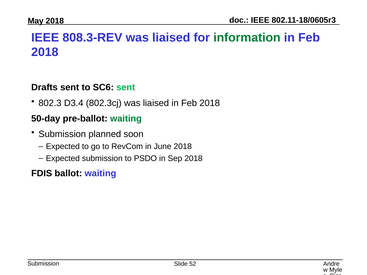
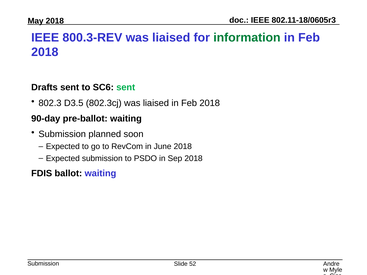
808.3-REV: 808.3-REV -> 800.3-REV
D3.4: D3.4 -> D3.5
50-day: 50-day -> 90-day
waiting at (126, 119) colour: green -> black
